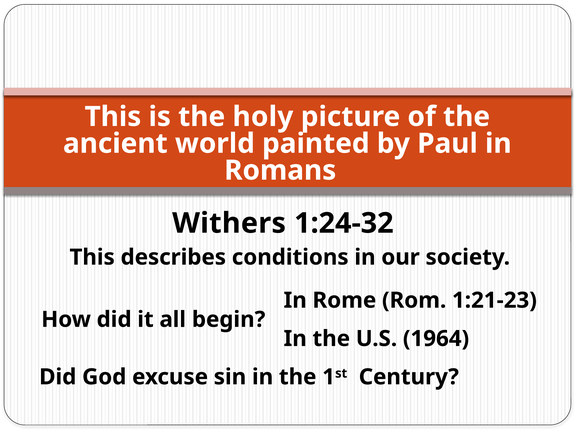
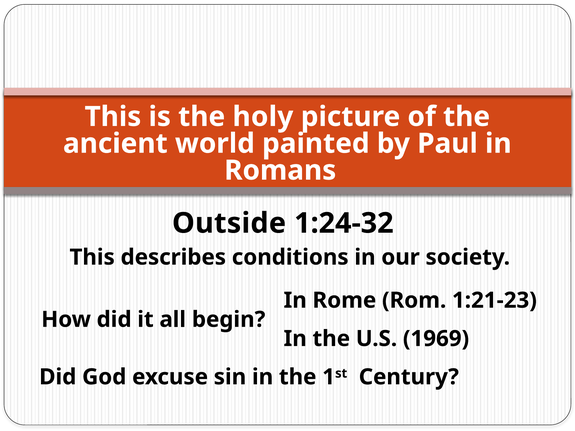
Withers: Withers -> Outside
1964: 1964 -> 1969
